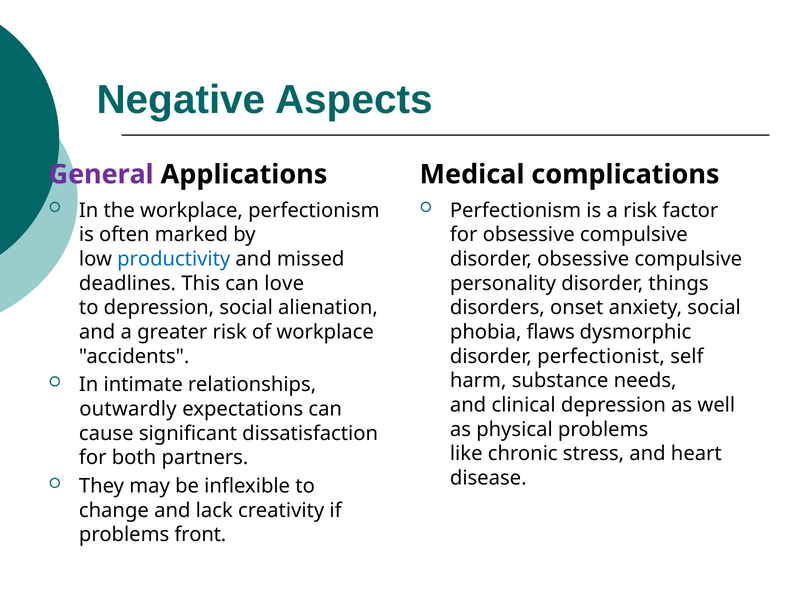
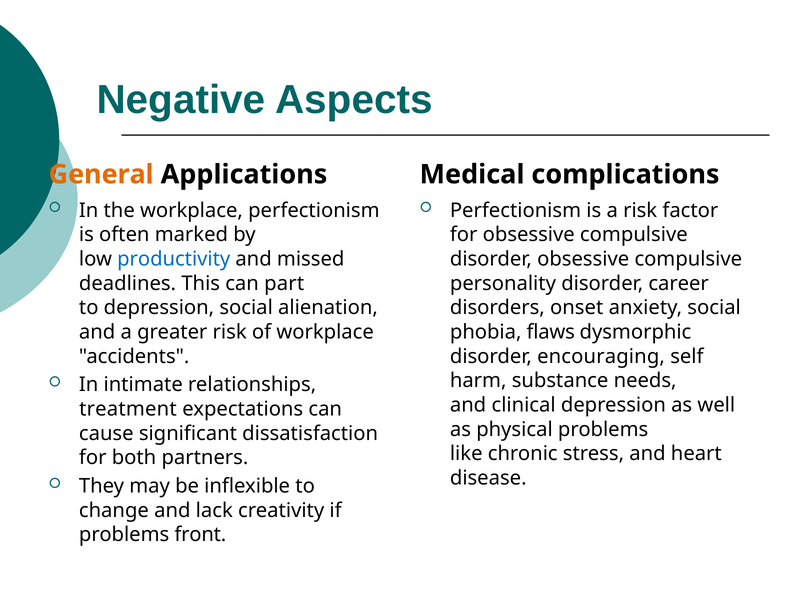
General colour: purple -> orange
love: love -> part
things: things -> career
perfectionist: perfectionist -> encouraging
outwardly: outwardly -> treatment
